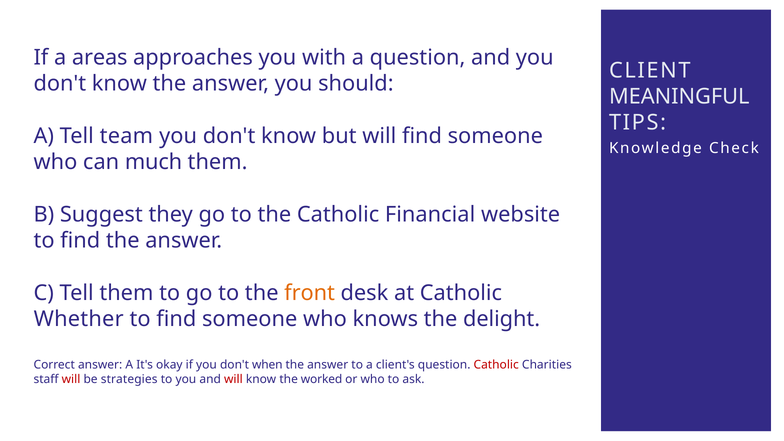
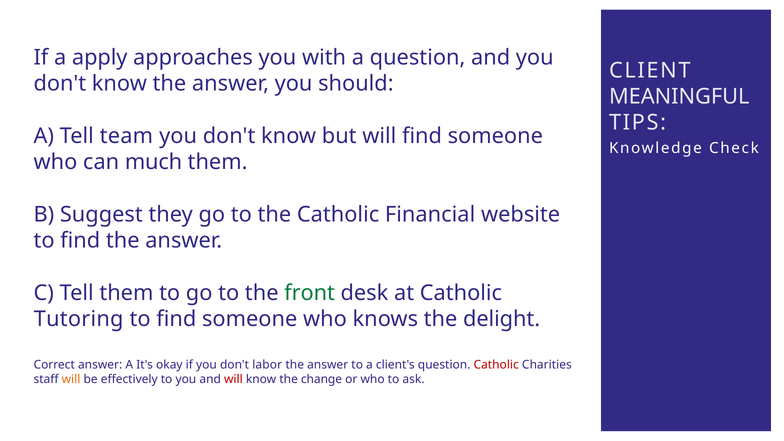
areas: areas -> apply
front colour: orange -> green
Whether: Whether -> Tutoring
when: when -> labor
will at (71, 379) colour: red -> orange
strategies: strategies -> effectively
worked: worked -> change
